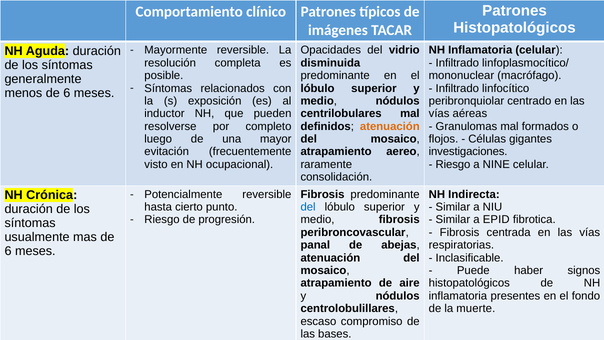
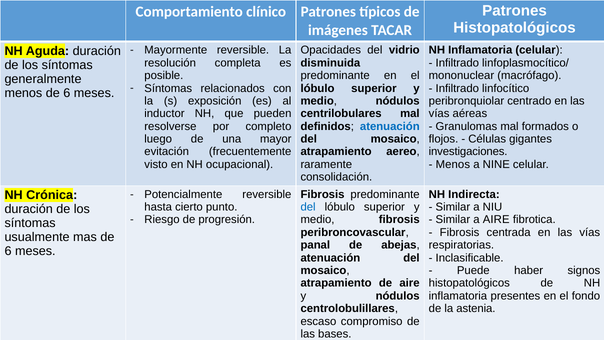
atenuación at (390, 126) colour: orange -> blue
Riesgo at (453, 164): Riesgo -> Menos
a EPID: EPID -> AIRE
muerte: muerte -> astenia
